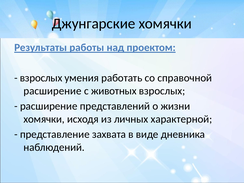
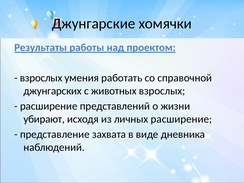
расширение at (52, 91): расширение -> джунгарских
хомячки at (44, 119): хомячки -> убирают
личных характерной: характерной -> расширение
